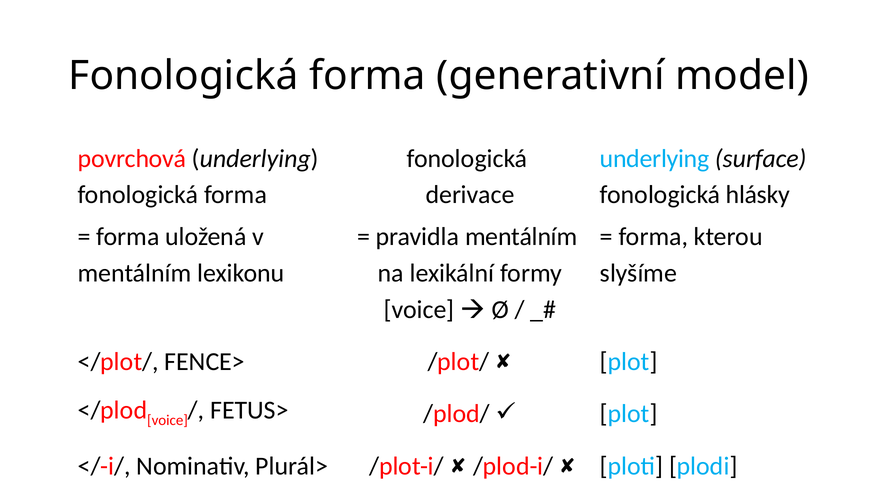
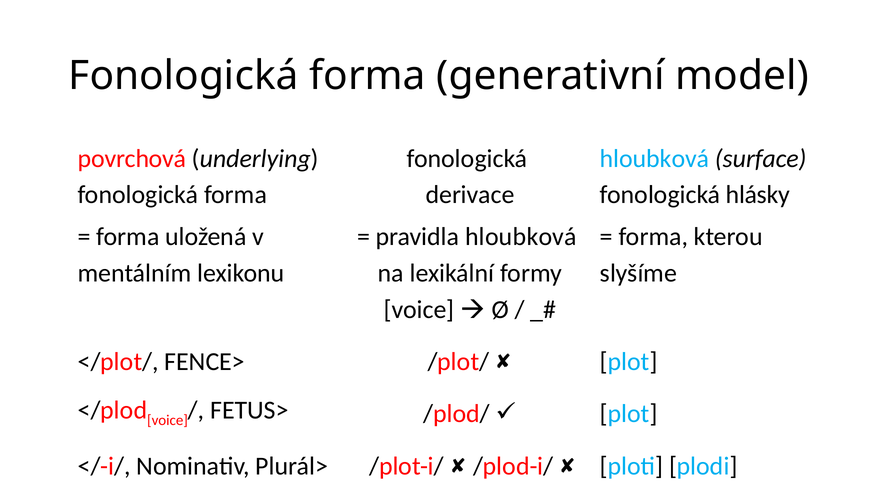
underlying at (655, 159): underlying -> hloubková
pravidla mentálním: mentálním -> hloubková
